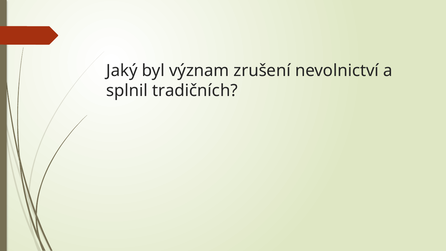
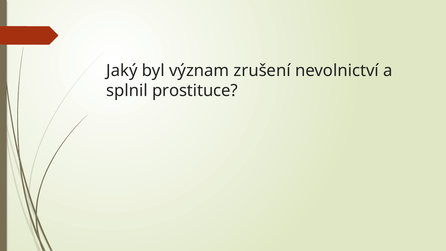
tradičních: tradičních -> prostituce
